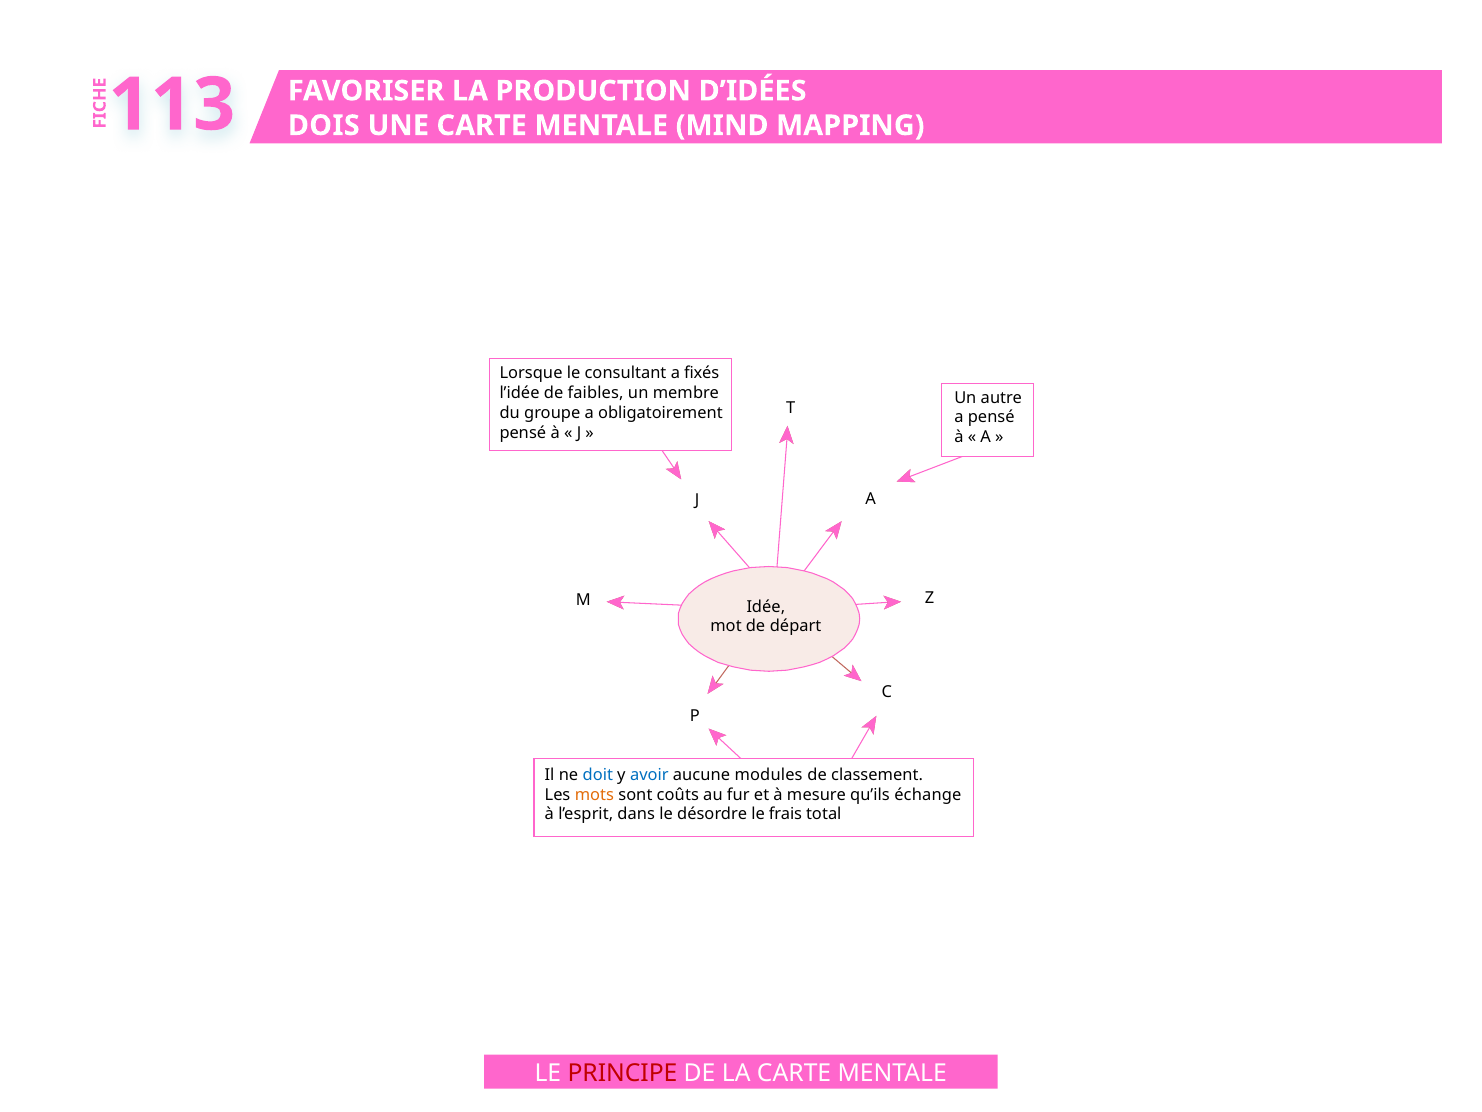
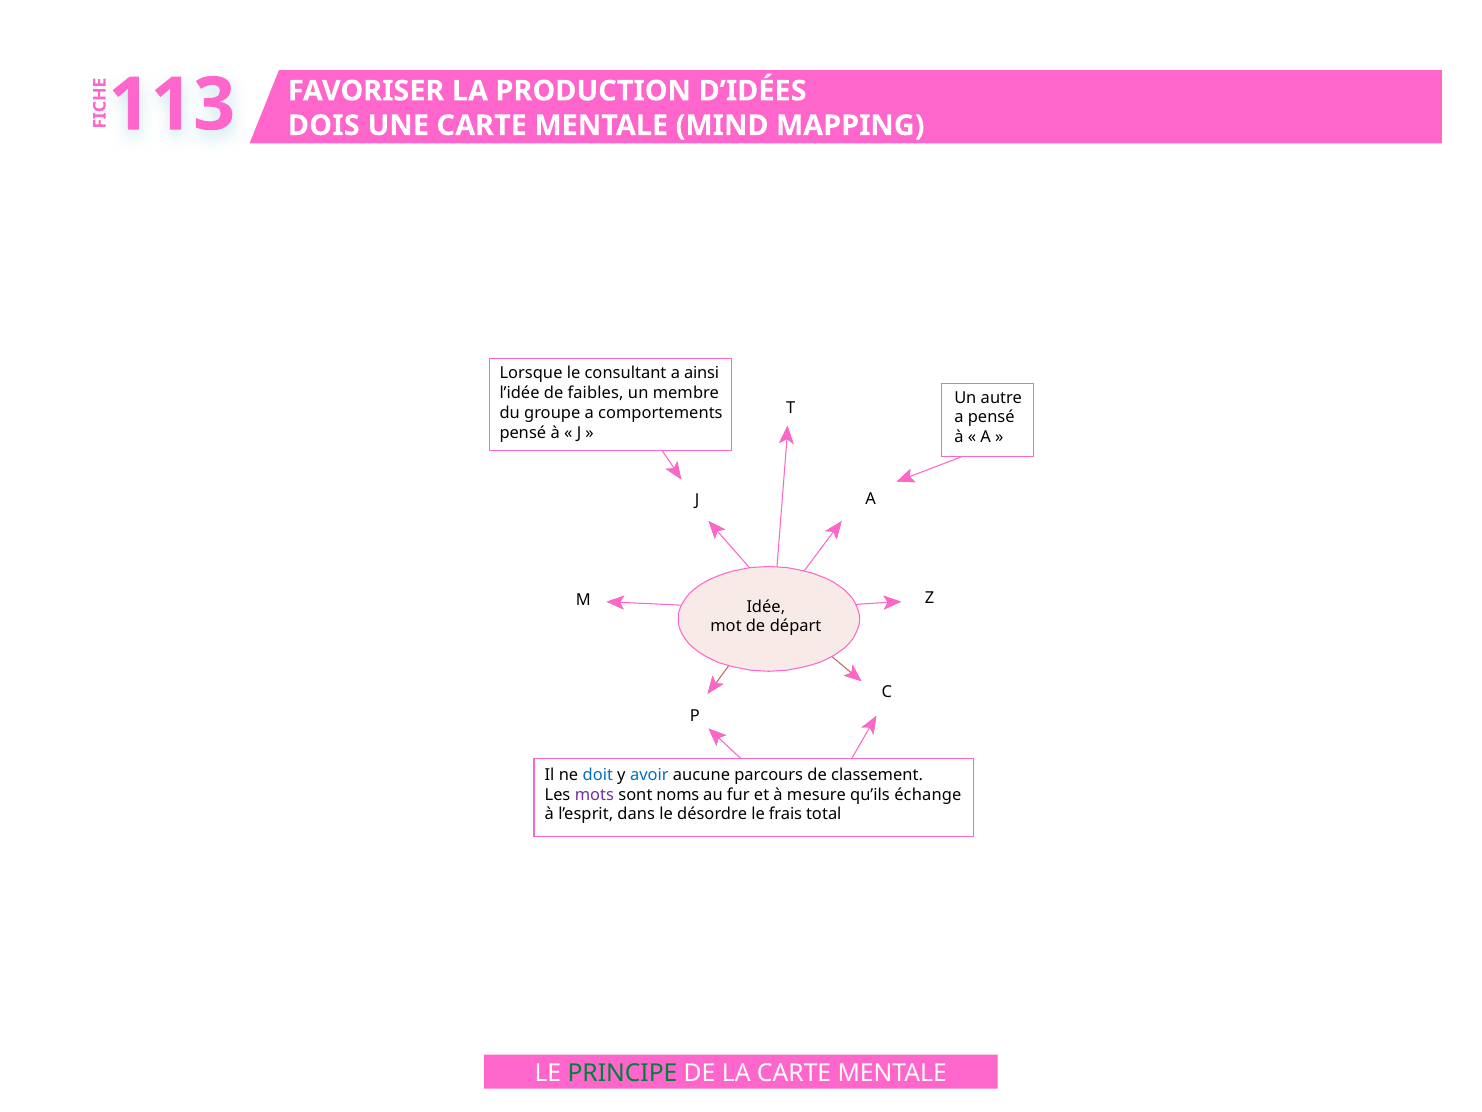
fixés: fixés -> ainsi
obligatoirement: obligatoirement -> comportements
modules: modules -> parcours
mots colour: orange -> purple
coûts: coûts -> noms
PRINCIPE colour: red -> green
